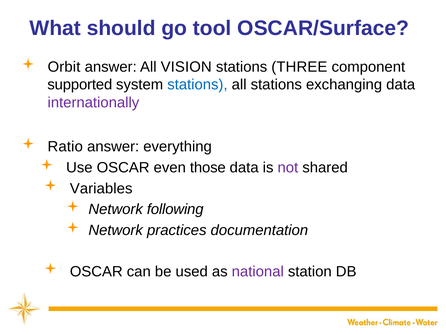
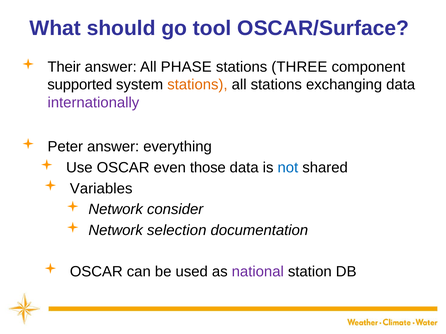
Orbit: Orbit -> Their
VISION: VISION -> PHASE
stations at (197, 85) colour: blue -> orange
Ratio: Ratio -> Peter
not colour: purple -> blue
following: following -> consider
practices: practices -> selection
